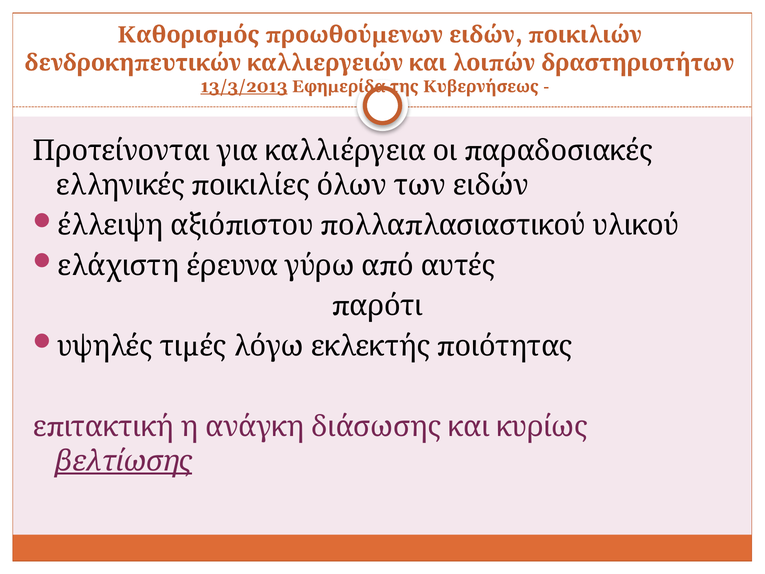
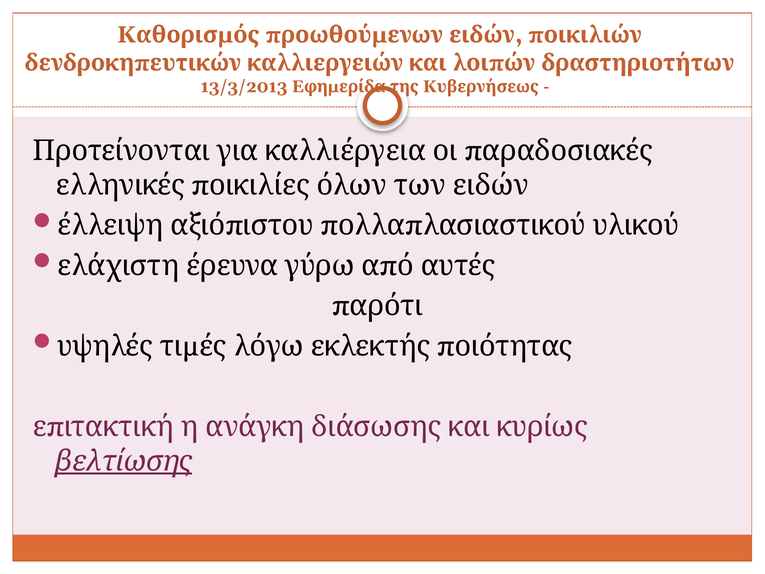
13/3/2013 underline: present -> none
